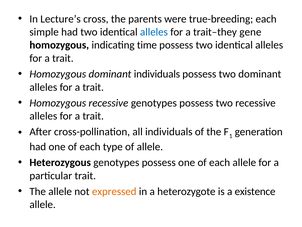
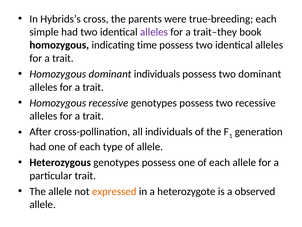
Lecture’s: Lecture’s -> Hybrids’s
alleles at (154, 32) colour: blue -> purple
gene: gene -> book
existence: existence -> observed
